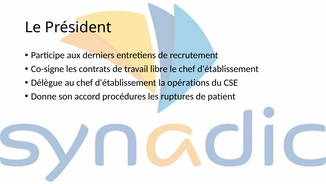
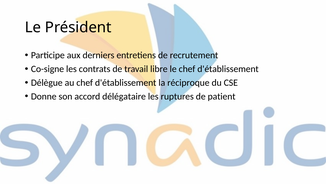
opérations: opérations -> réciproque
procédures: procédures -> délégataire
